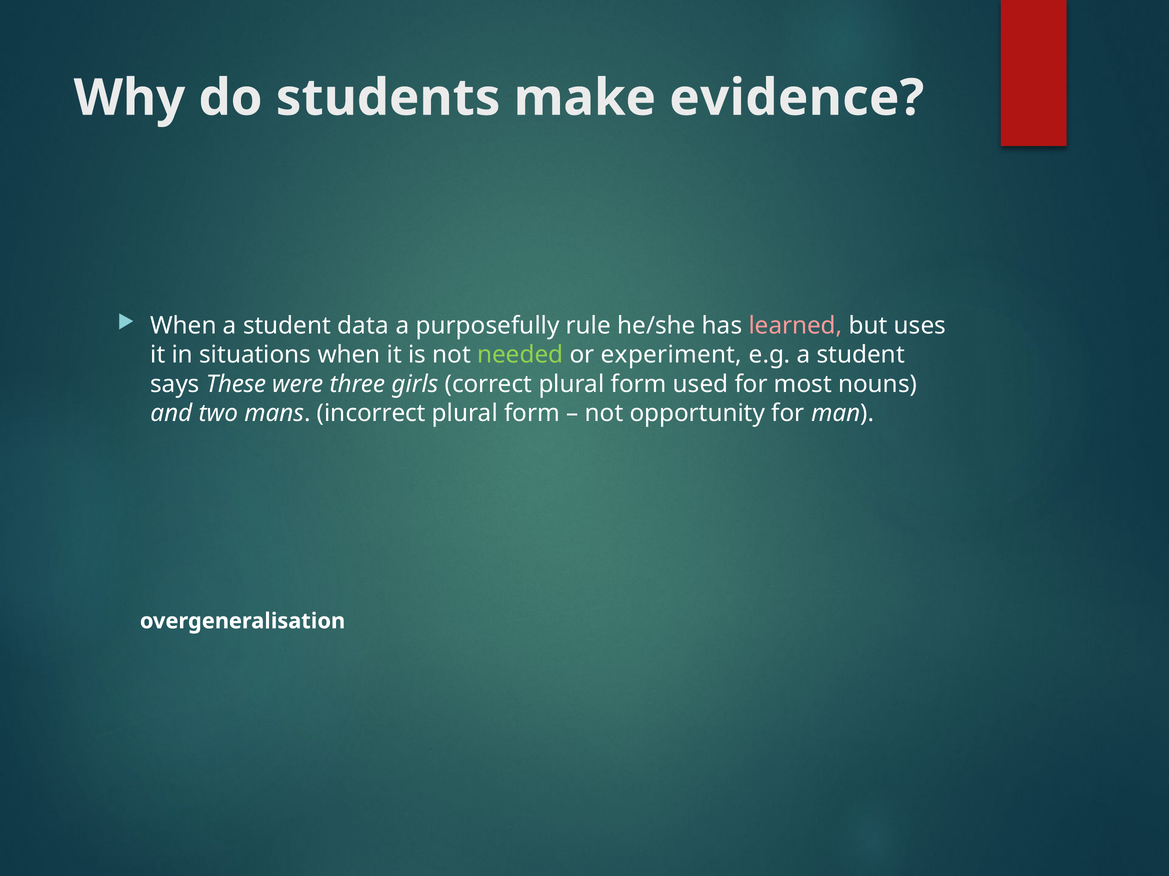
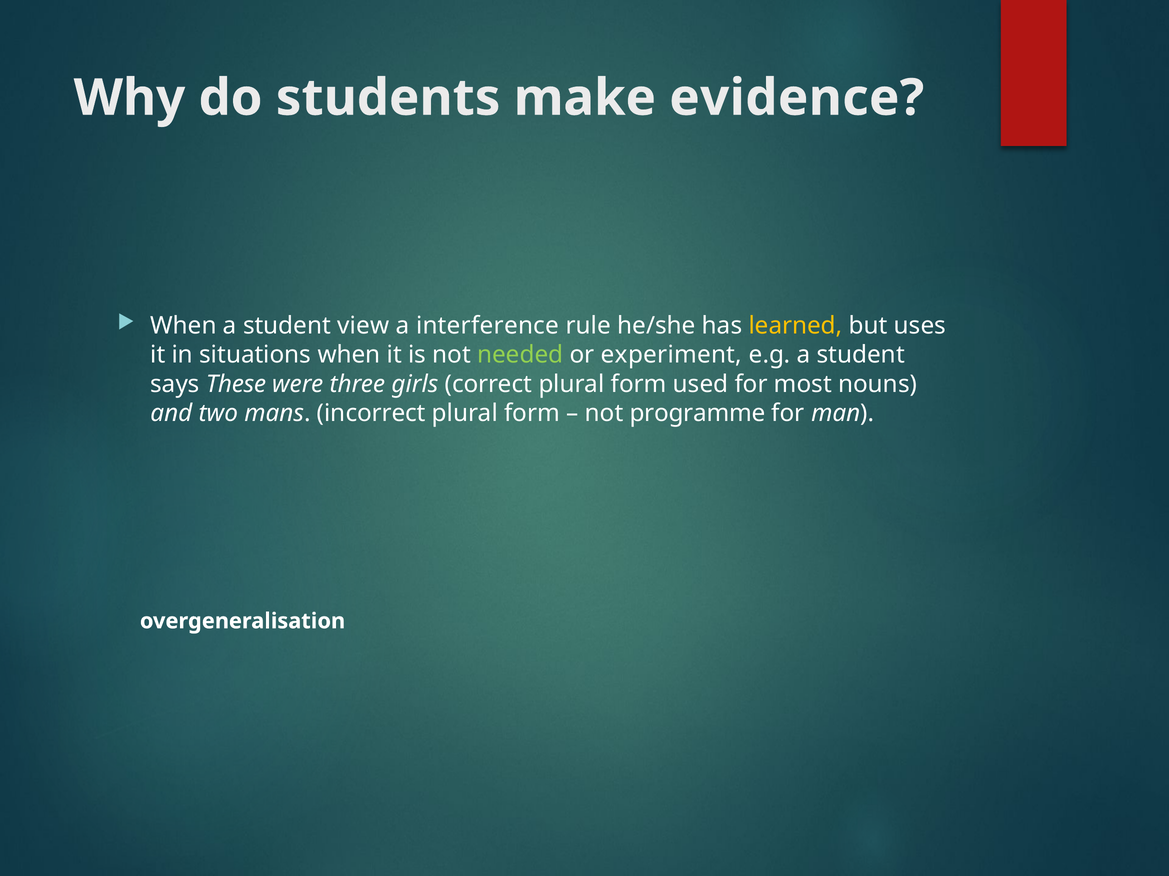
data: data -> view
purposefully: purposefully -> interference
learned colour: pink -> yellow
opportunity: opportunity -> programme
